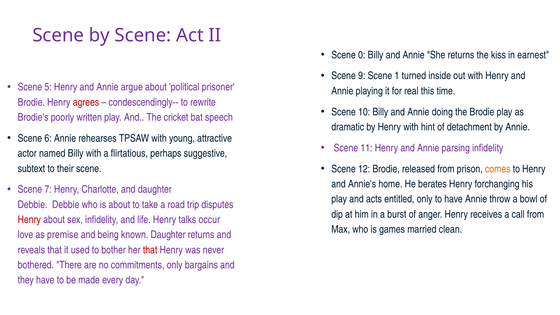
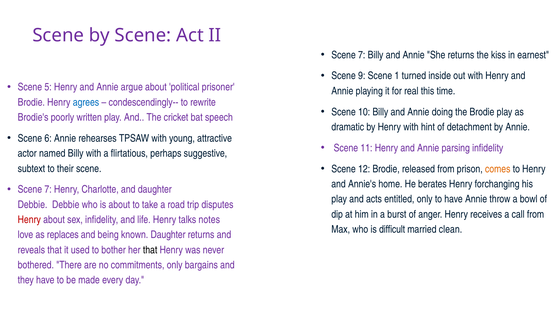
0 at (362, 55): 0 -> 7
agrees colour: red -> blue
occur: occur -> notes
games: games -> difficult
premise: premise -> replaces
that at (150, 250) colour: red -> black
